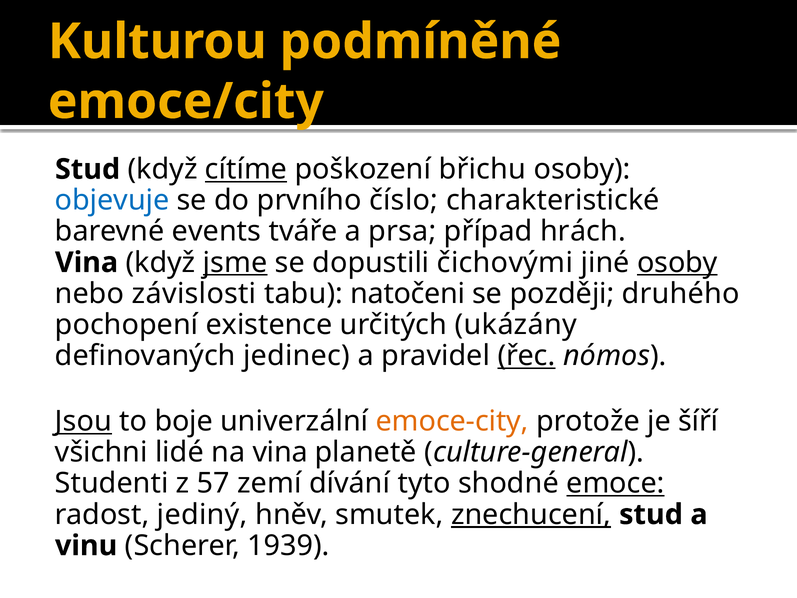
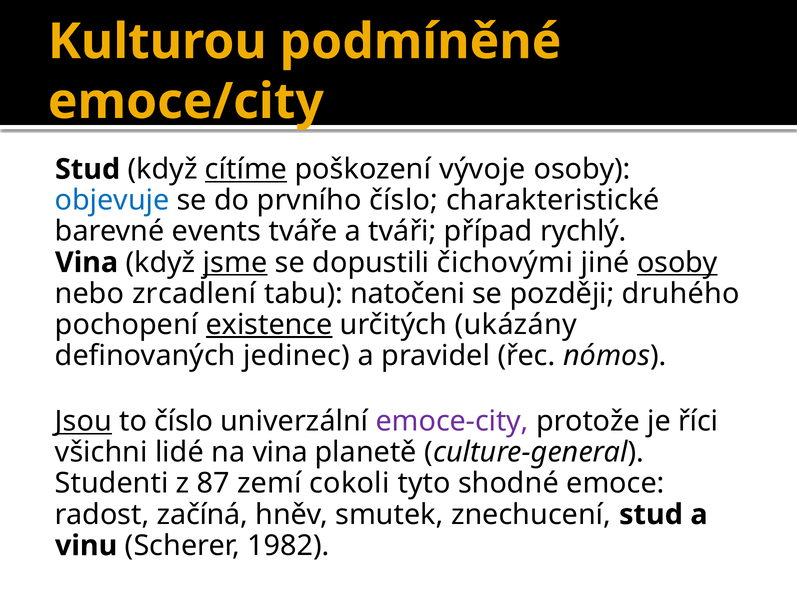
břichu: břichu -> vývoje
prsa: prsa -> tváři
hrách: hrách -> rychlý
závislosti: závislosti -> zrcadlení
existence underline: none -> present
řec underline: present -> none
to boje: boje -> číslo
emoce-city colour: orange -> purple
šíří: šíří -> říci
57: 57 -> 87
dívání: dívání -> cokoli
emoce underline: present -> none
jediný: jediný -> začíná
znechucení underline: present -> none
1939: 1939 -> 1982
